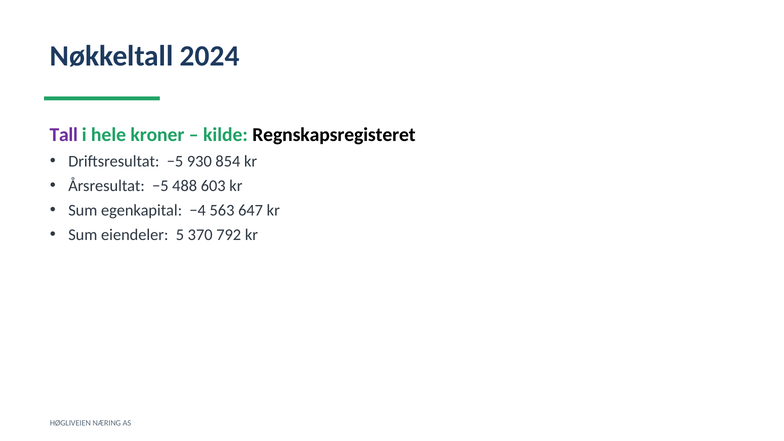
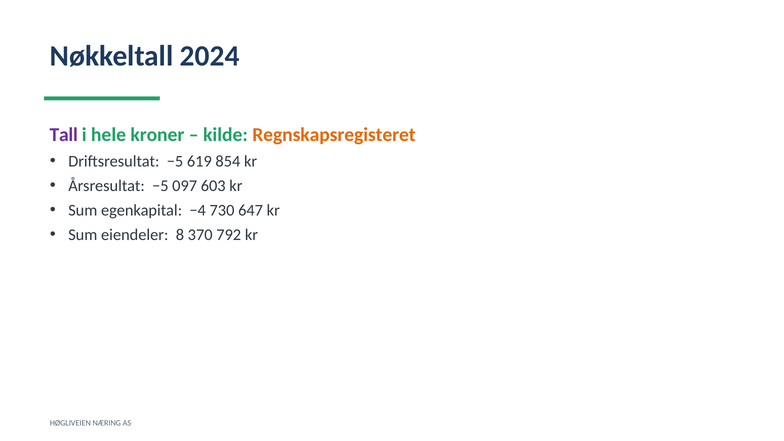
Regnskapsregisteret colour: black -> orange
930: 930 -> 619
488: 488 -> 097
563: 563 -> 730
5: 5 -> 8
